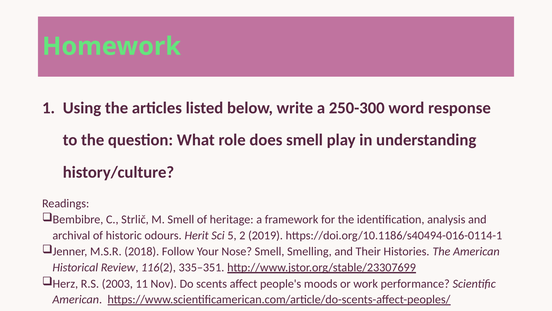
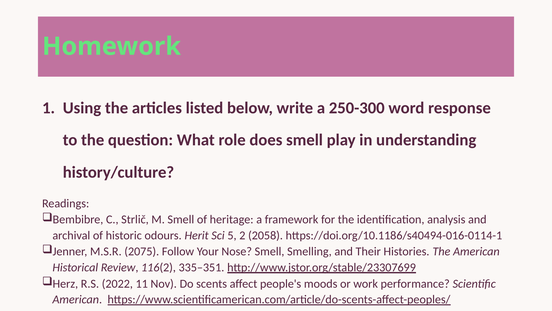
2019: 2019 -> 2058
2018: 2018 -> 2075
2003: 2003 -> 2022
